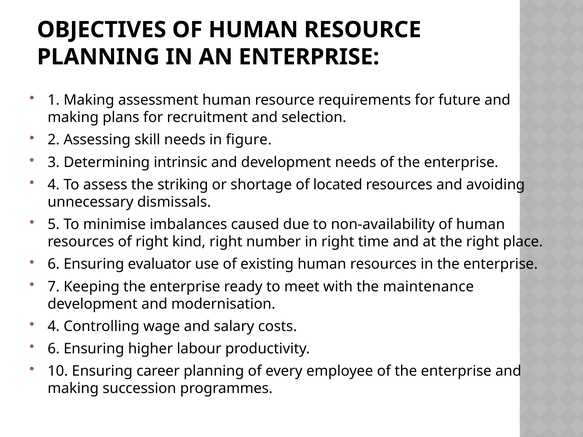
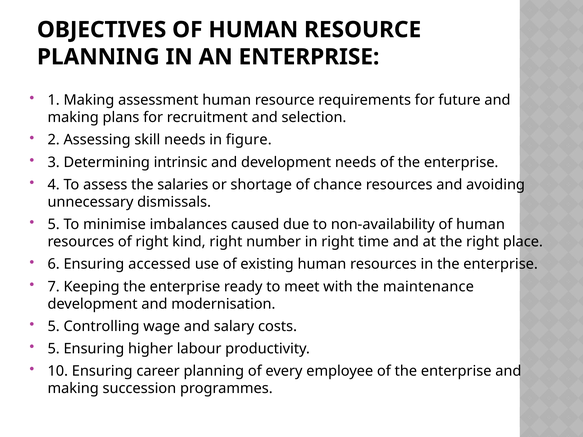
striking: striking -> salaries
located: located -> chance
evaluator: evaluator -> accessed
4 at (54, 327): 4 -> 5
6 at (54, 349): 6 -> 5
